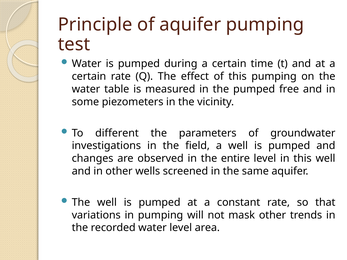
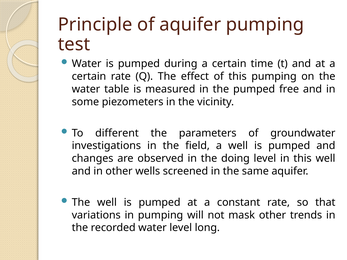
entire: entire -> doing
area: area -> long
